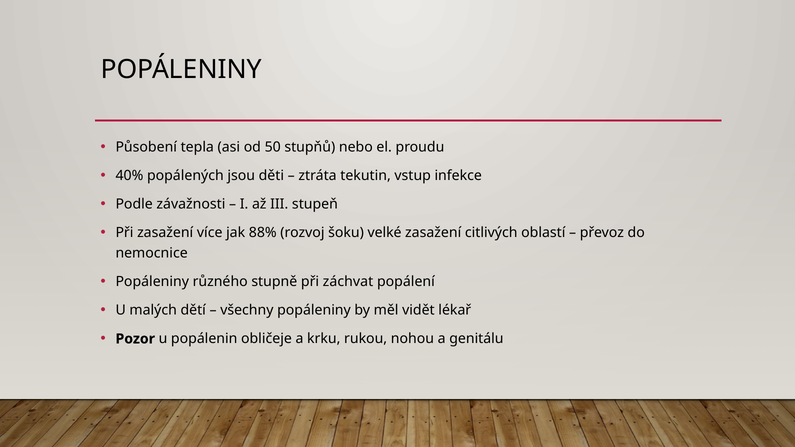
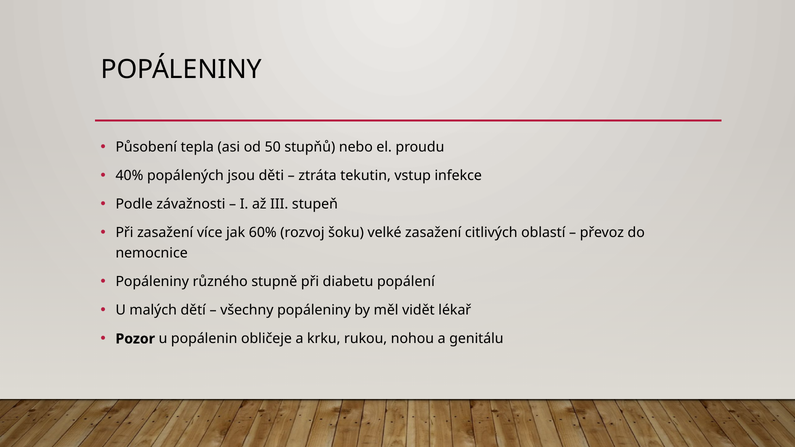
88%: 88% -> 60%
záchvat: záchvat -> diabetu
